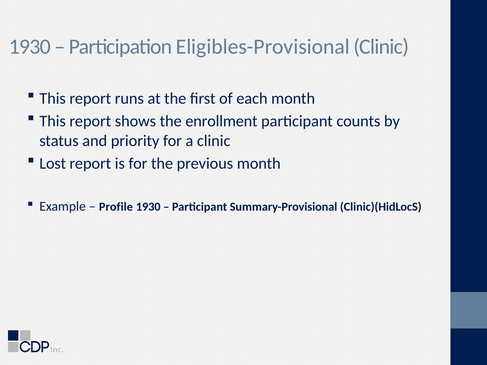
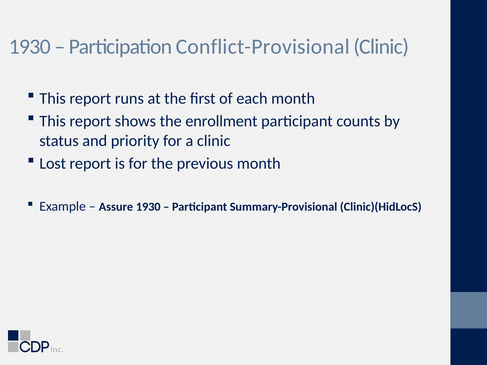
Eligibles-Provisional: Eligibles-Provisional -> Conflict-Provisional
Profile: Profile -> Assure
